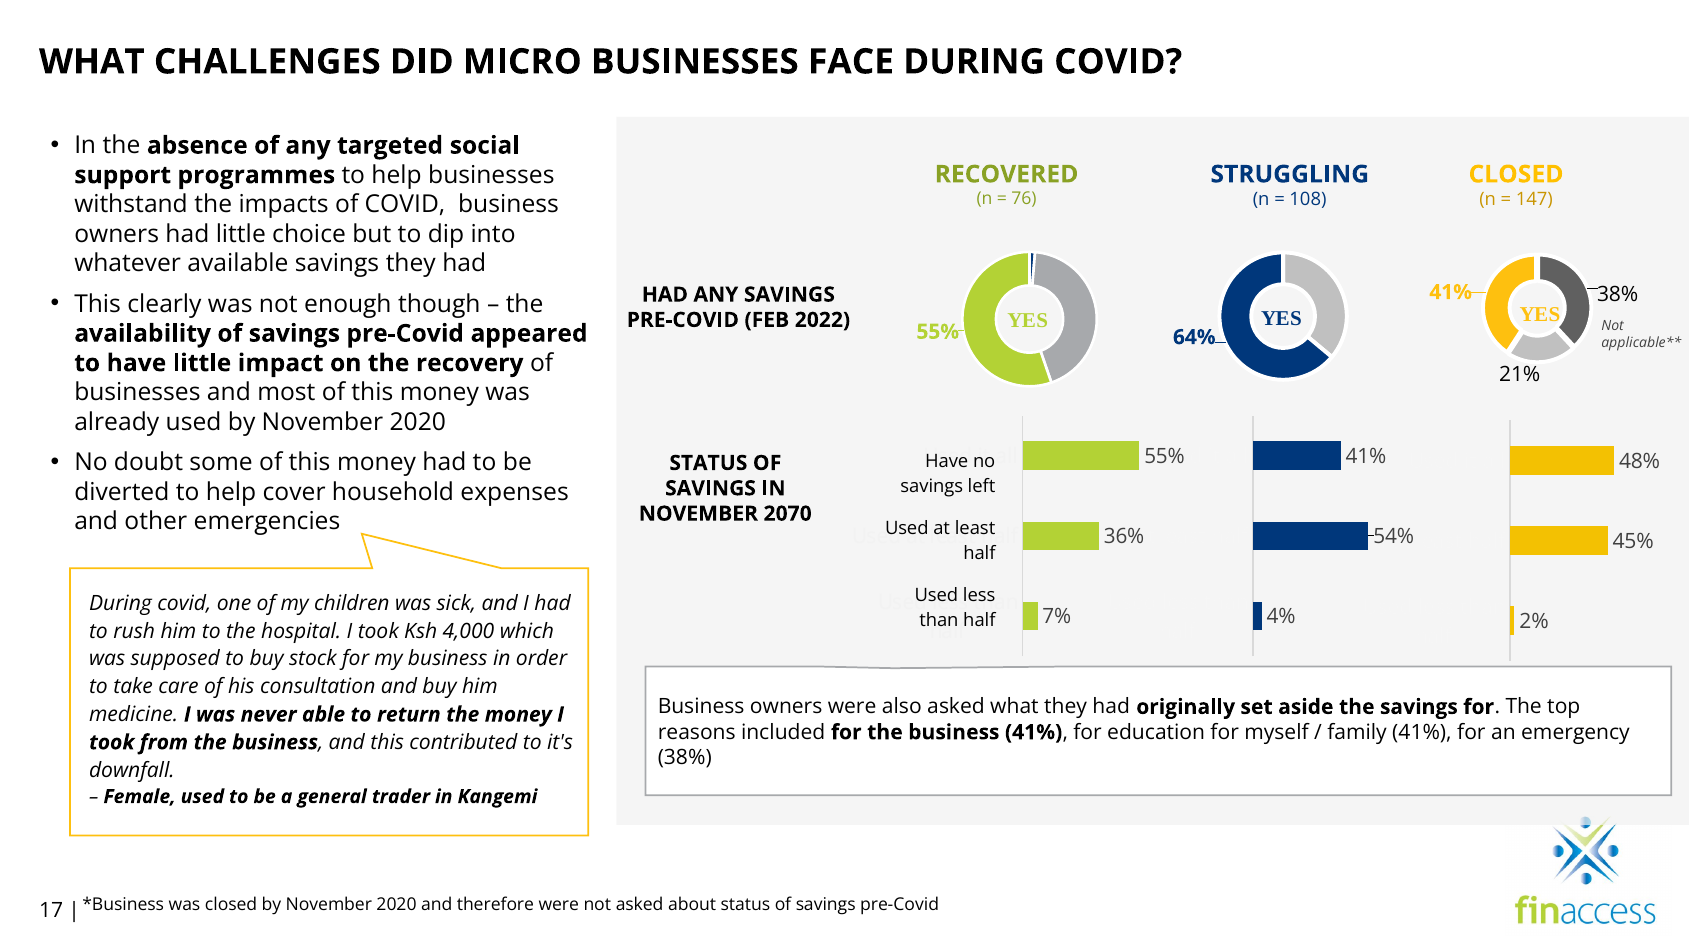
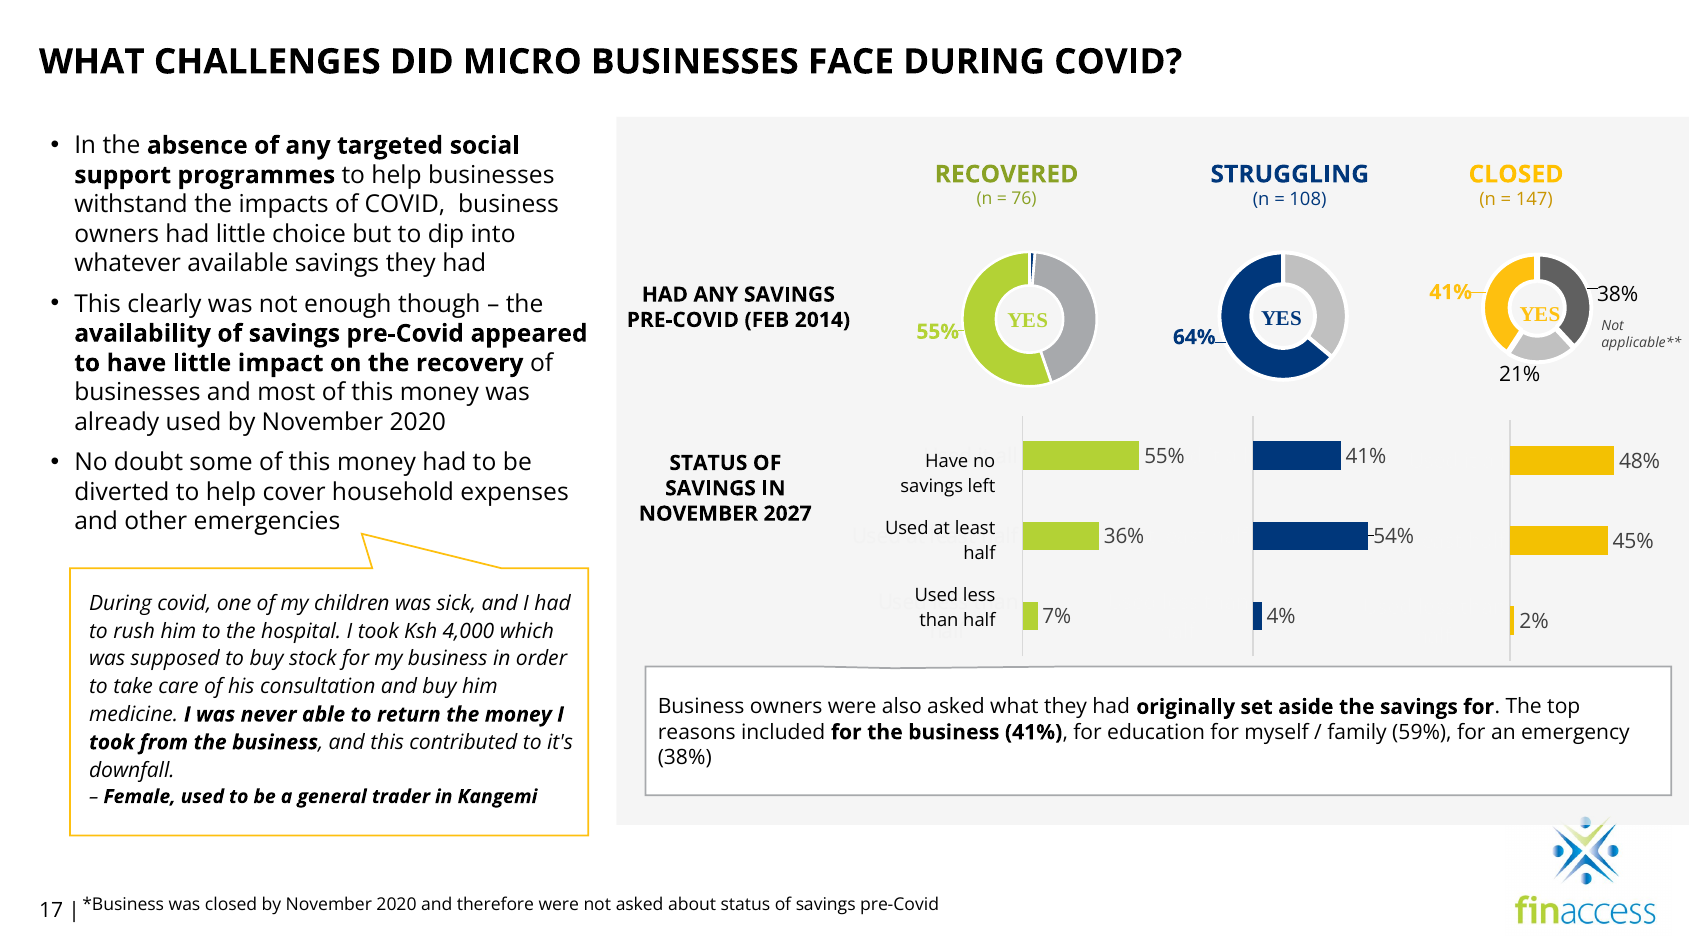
2022: 2022 -> 2014
2070: 2070 -> 2027
family 41%: 41% -> 59%
